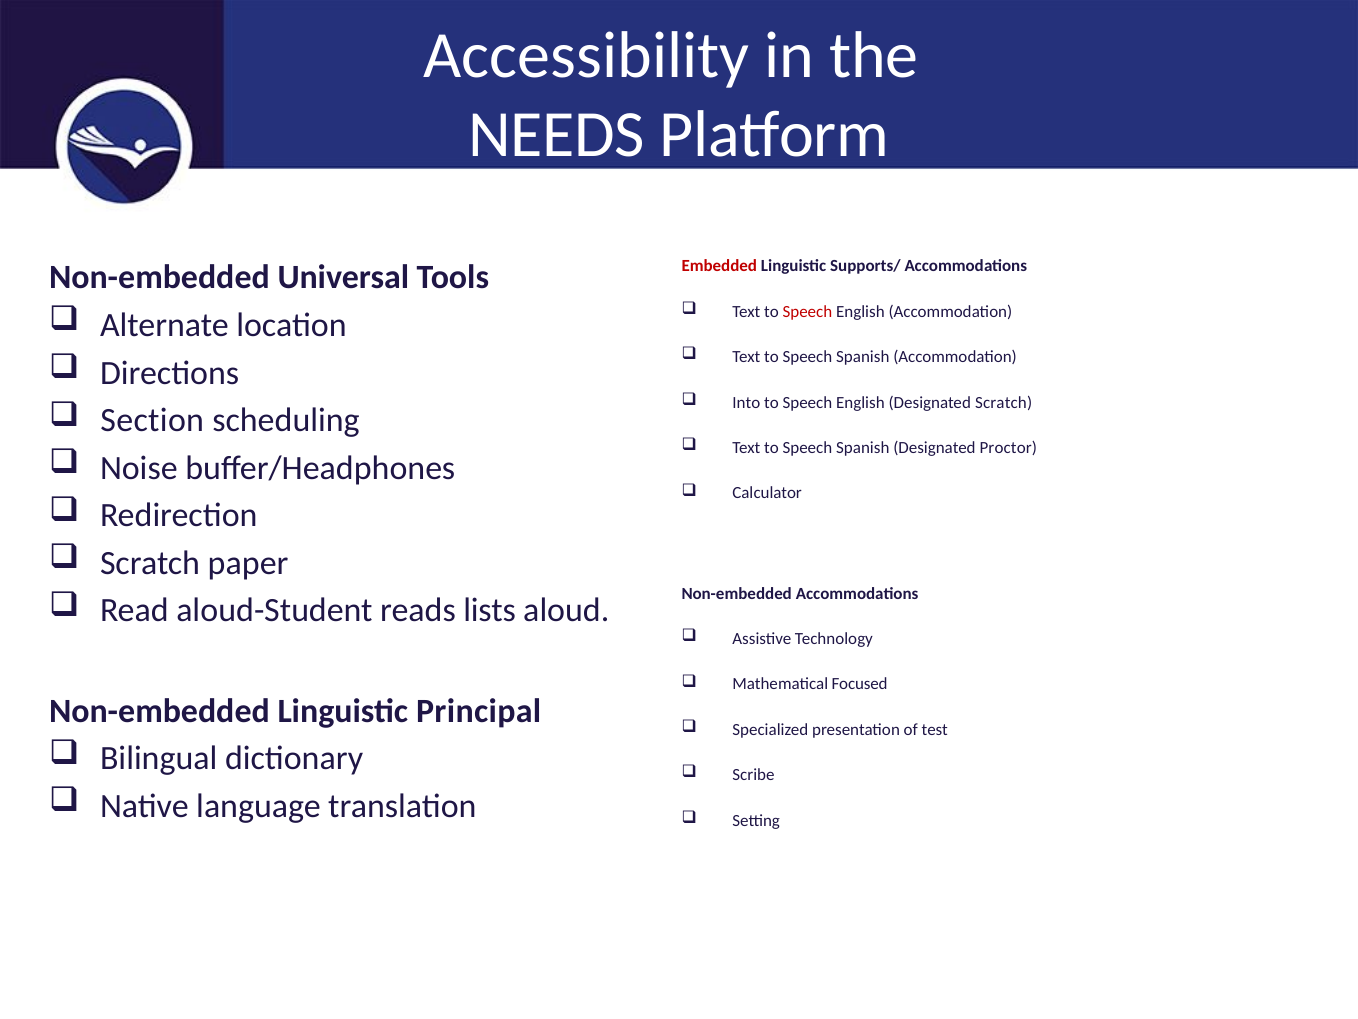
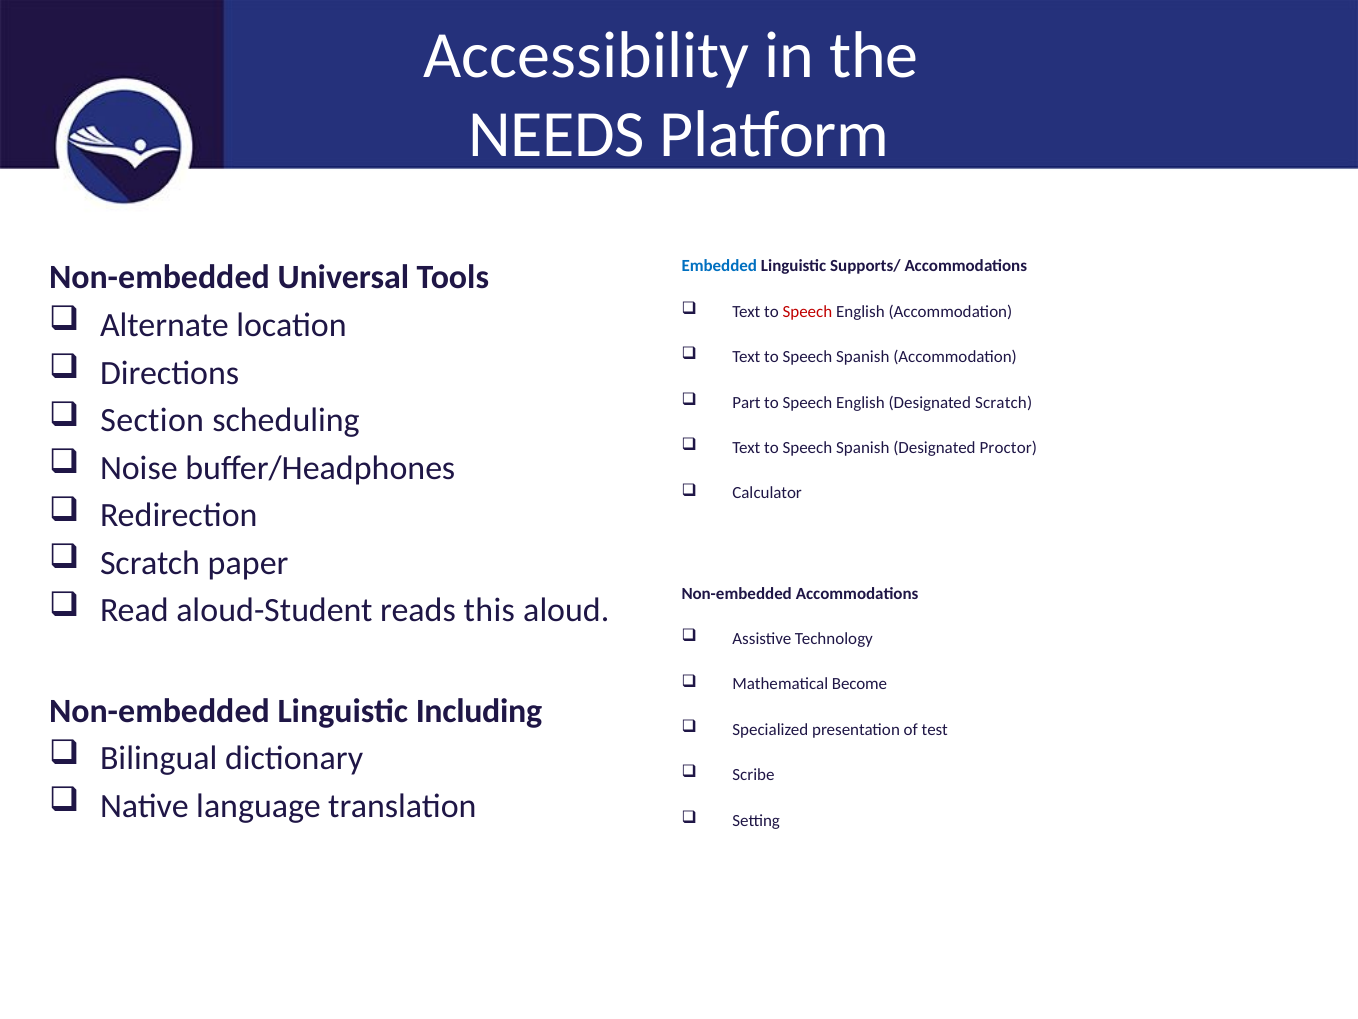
Embedded colour: red -> blue
Into: Into -> Part
lists: lists -> this
Focused: Focused -> Become
Principal: Principal -> Including
